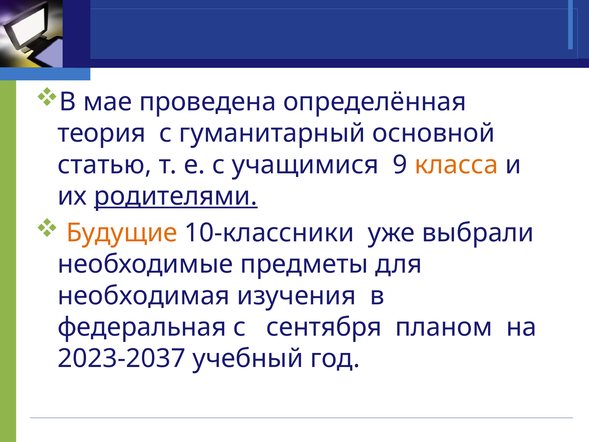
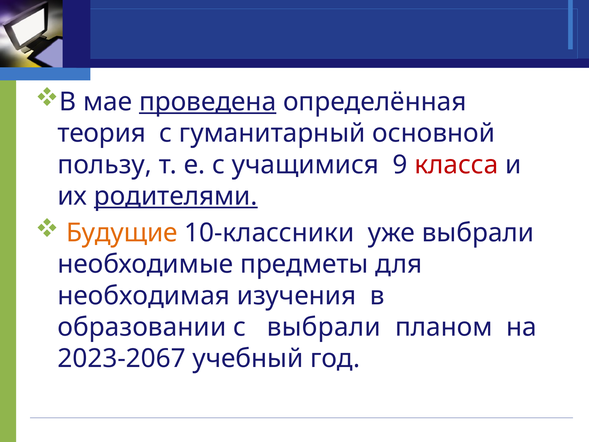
проведена underline: none -> present
статью: статью -> пользу
класса colour: orange -> red
федеральная: федеральная -> образовании
с сентября: сентября -> выбрали
2023-2037: 2023-2037 -> 2023-2067
